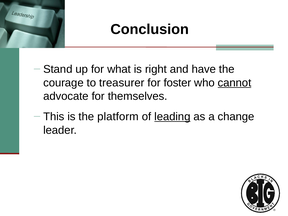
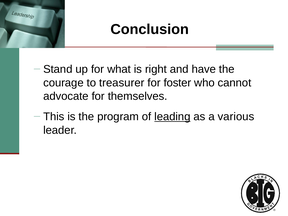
cannot underline: present -> none
platform: platform -> program
change: change -> various
